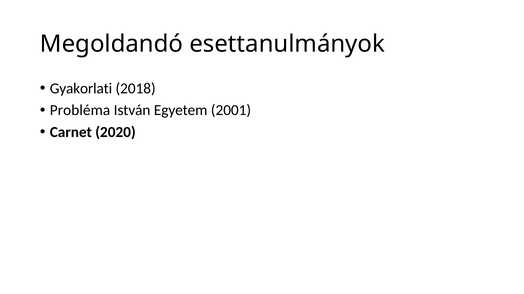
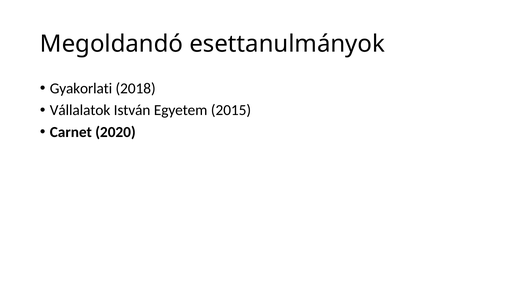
Probléma: Probléma -> Vállalatok
2001: 2001 -> 2015
